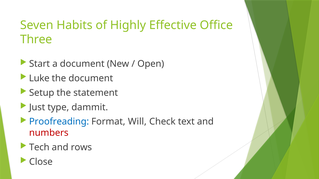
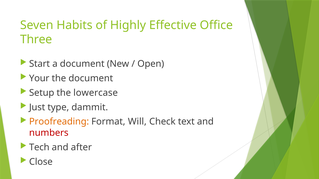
Luke: Luke -> Your
statement: statement -> lowercase
Proofreading colour: blue -> orange
rows: rows -> after
